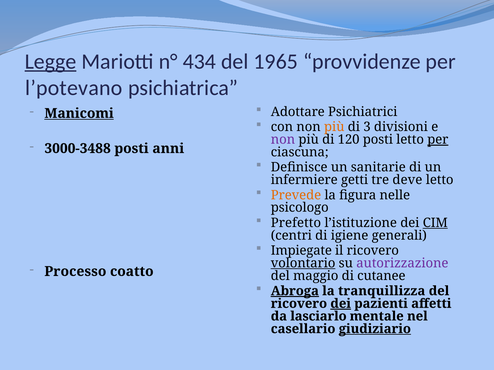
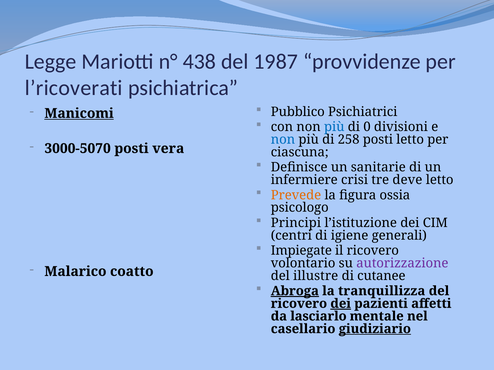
Legge underline: present -> none
434: 434 -> 438
1965: 1965 -> 1987
l’potevano: l’potevano -> l’ricoverati
Adottare: Adottare -> Pubblico
più at (334, 127) colour: orange -> blue
3: 3 -> 0
non at (283, 140) colour: purple -> blue
120: 120 -> 258
per at (438, 140) underline: present -> none
3000-3488: 3000-3488 -> 3000-5070
anni: anni -> vera
getti: getti -> crisi
nelle: nelle -> ossia
Prefetto: Prefetto -> Principi
CIM underline: present -> none
volontario underline: present -> none
Processo: Processo -> Malarico
maggio: maggio -> illustre
